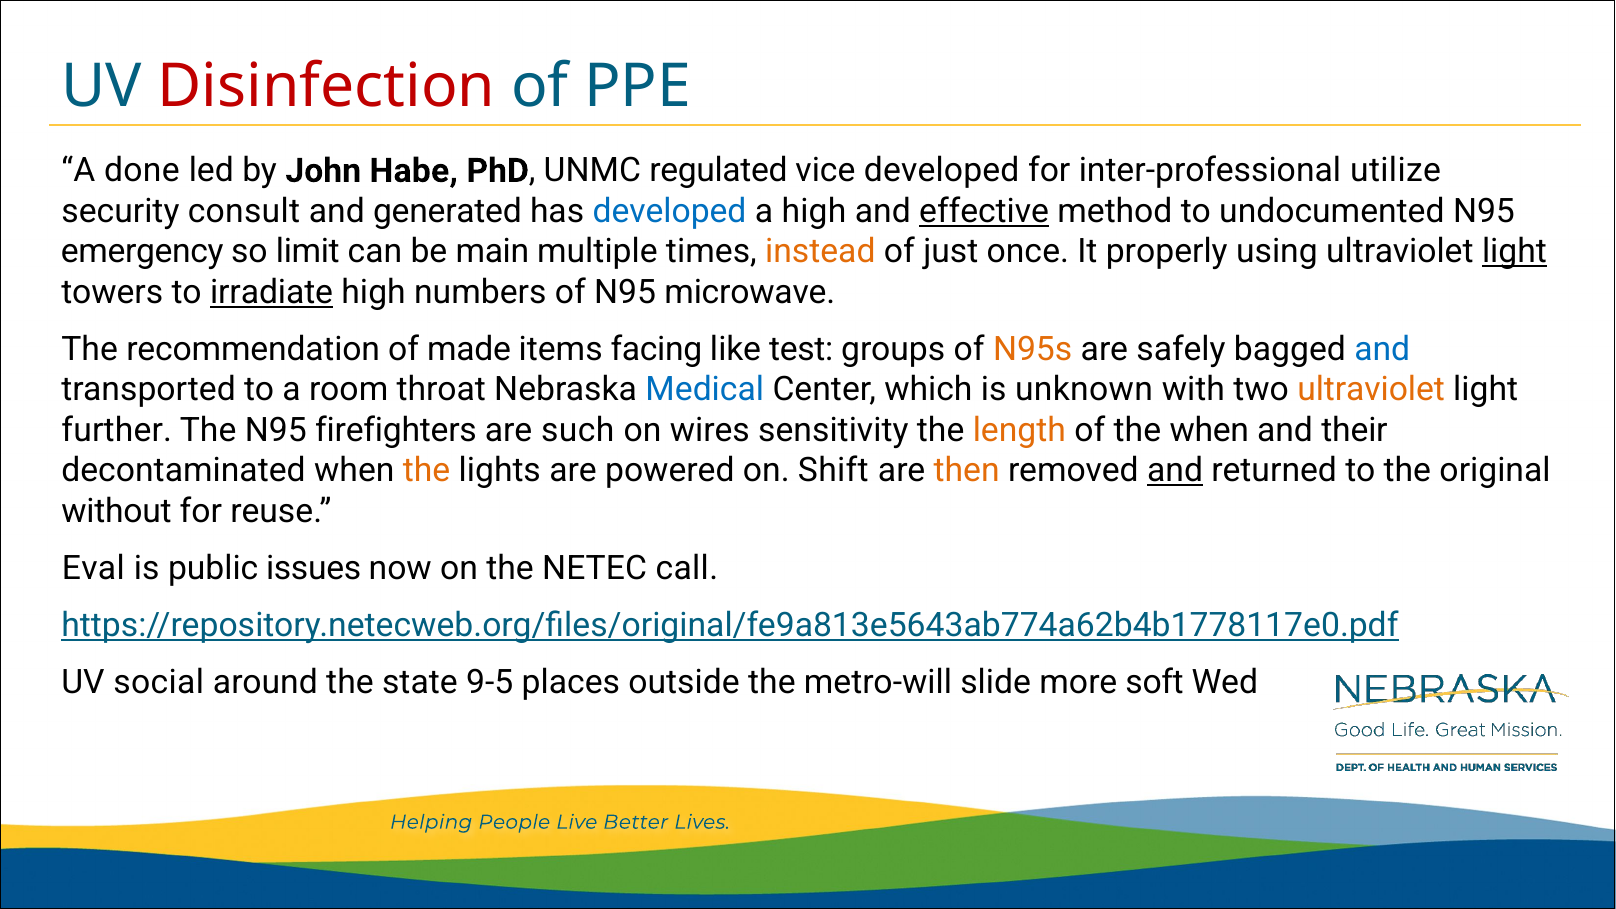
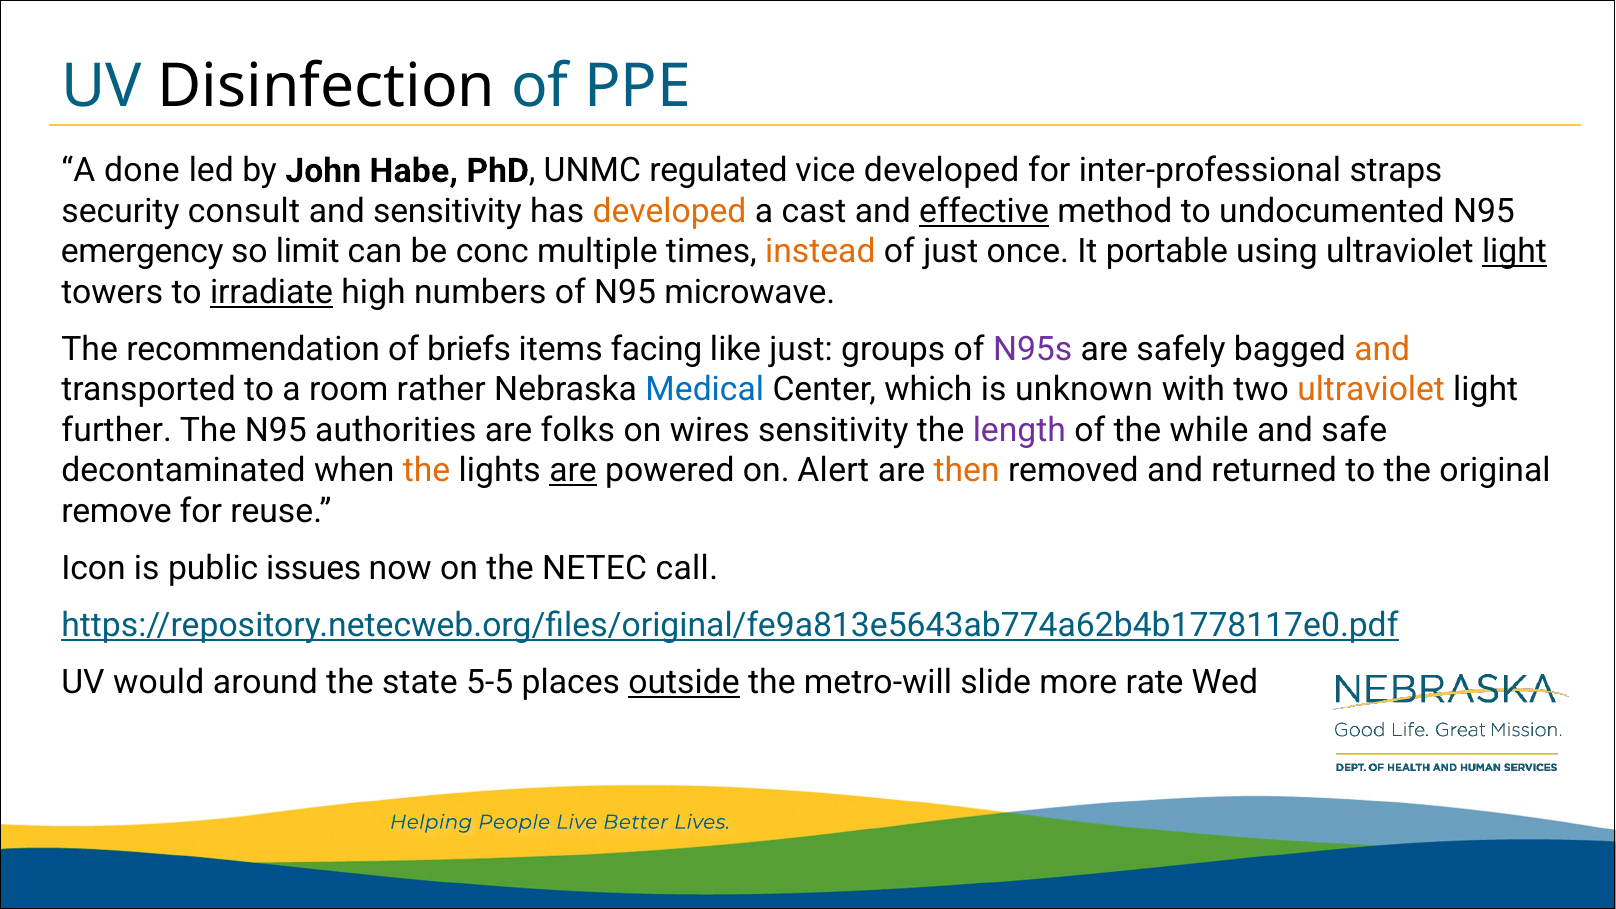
Disinfection colour: red -> black
utilize: utilize -> straps
and generated: generated -> sensitivity
developed at (670, 211) colour: blue -> orange
a high: high -> cast
main: main -> conc
properly: properly -> portable
made: made -> briefs
like test: test -> just
N95s colour: orange -> purple
and at (1382, 349) colour: blue -> orange
throat: throat -> rather
firefighters: firefighters -> authorities
such: such -> folks
length colour: orange -> purple
the when: when -> while
their: their -> safe
are at (573, 471) underline: none -> present
Shift: Shift -> Alert
and at (1175, 471) underline: present -> none
without: without -> remove
Eval: Eval -> Icon
social: social -> would
9-5: 9-5 -> 5-5
outside underline: none -> present
soft: soft -> rate
